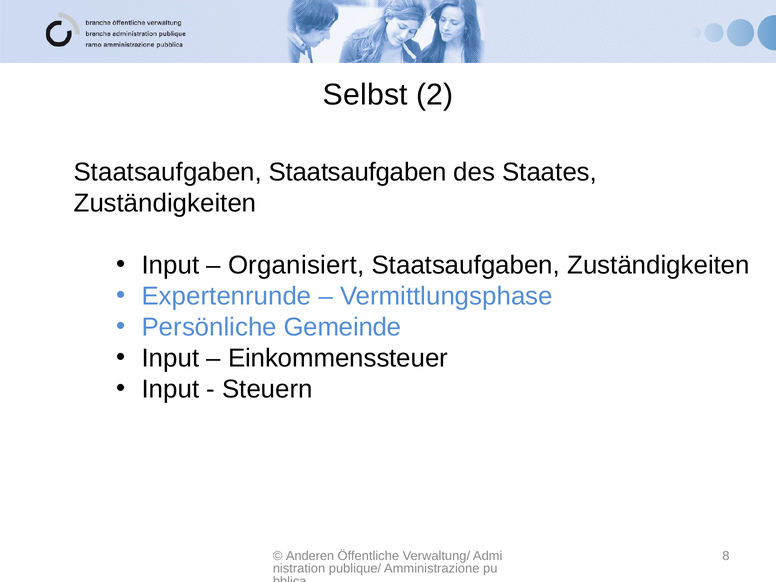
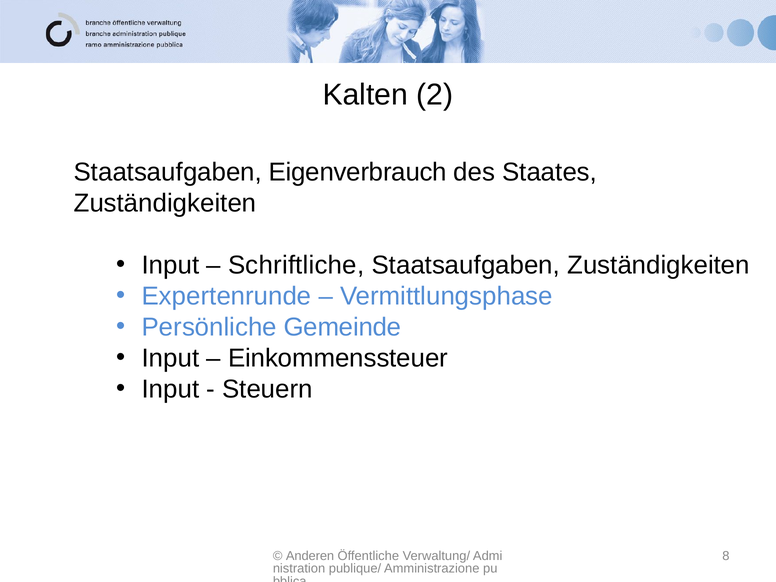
Selbst: Selbst -> Kalten
Staatsaufgaben Staatsaufgaben: Staatsaufgaben -> Eigenverbrauch
Organisiert: Organisiert -> Schriftliche
